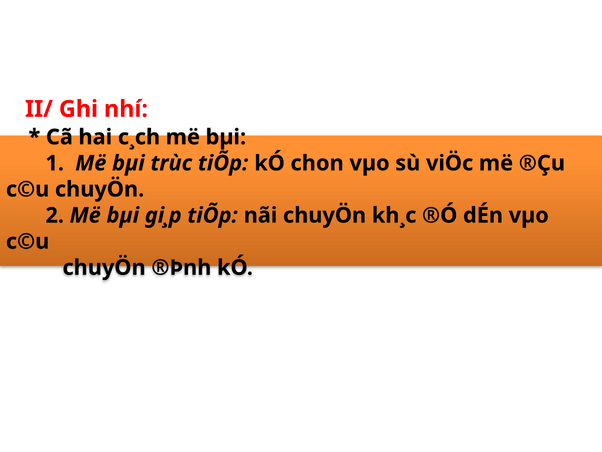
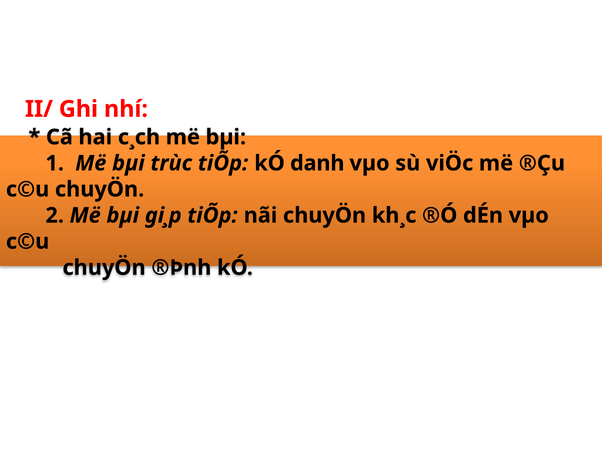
chon: chon -> danh
